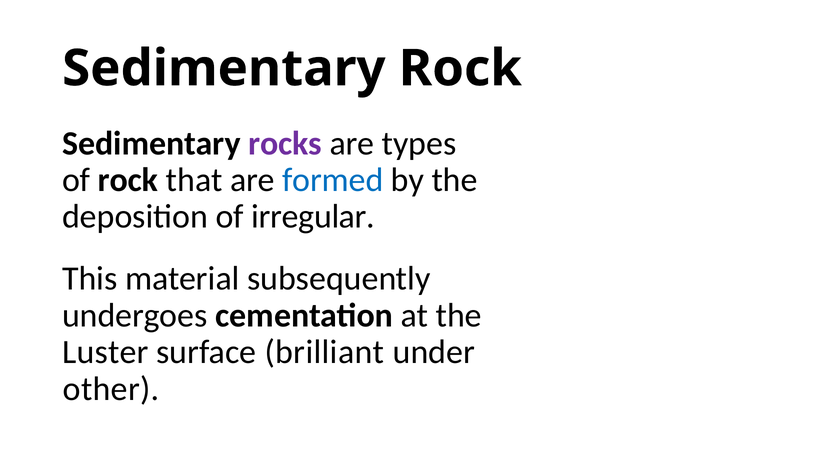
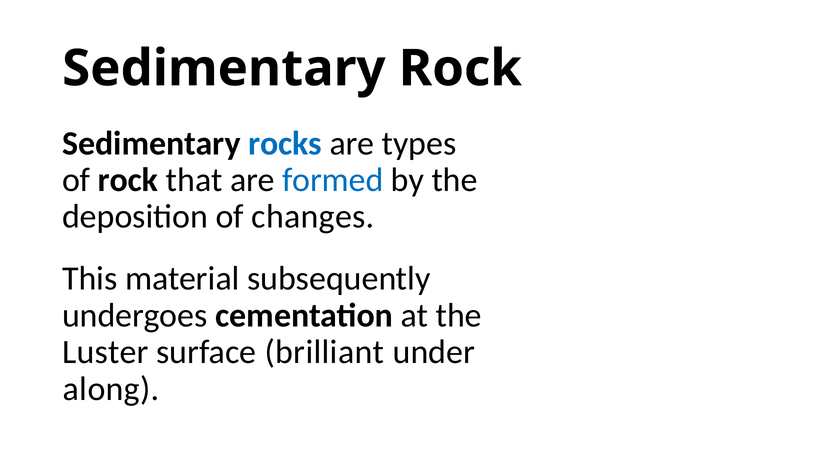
rocks colour: purple -> blue
irregular: irregular -> changes
other: other -> along
